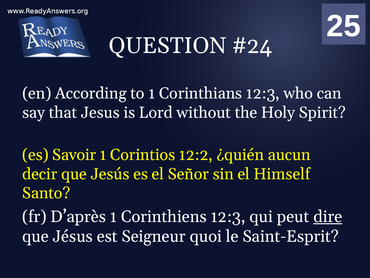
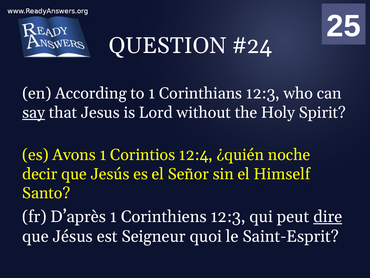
say underline: none -> present
Savoir: Savoir -> Avons
12:2: 12:2 -> 12:4
aucun: aucun -> noche
